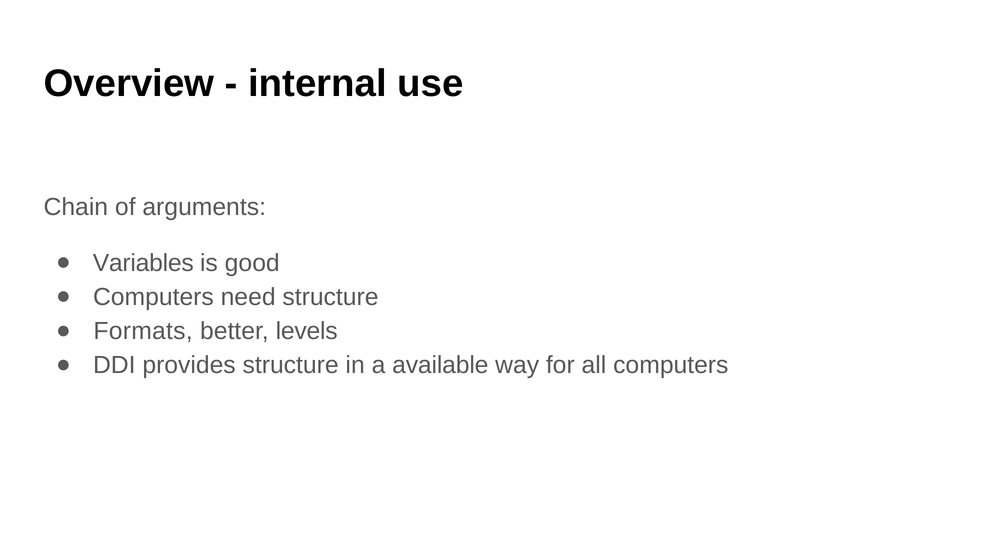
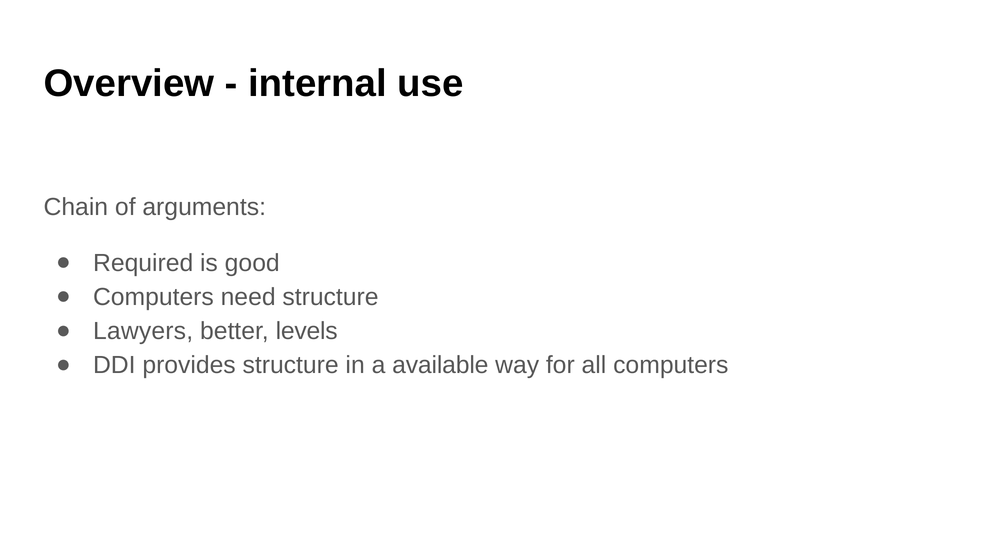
Variables: Variables -> Required
Formats: Formats -> Lawyers
